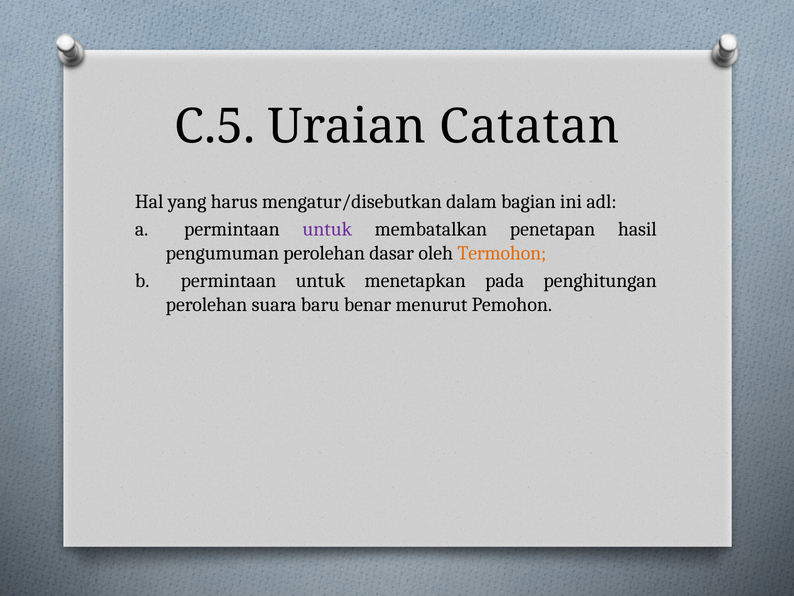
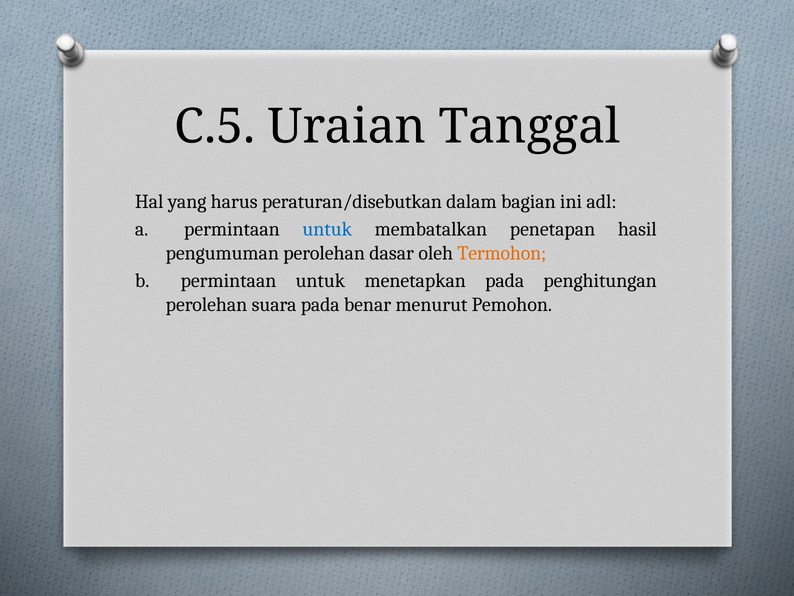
Catatan: Catatan -> Tanggal
mengatur/disebutkan: mengatur/disebutkan -> peraturan/disebutkan
untuk at (327, 229) colour: purple -> blue
suara baru: baru -> pada
